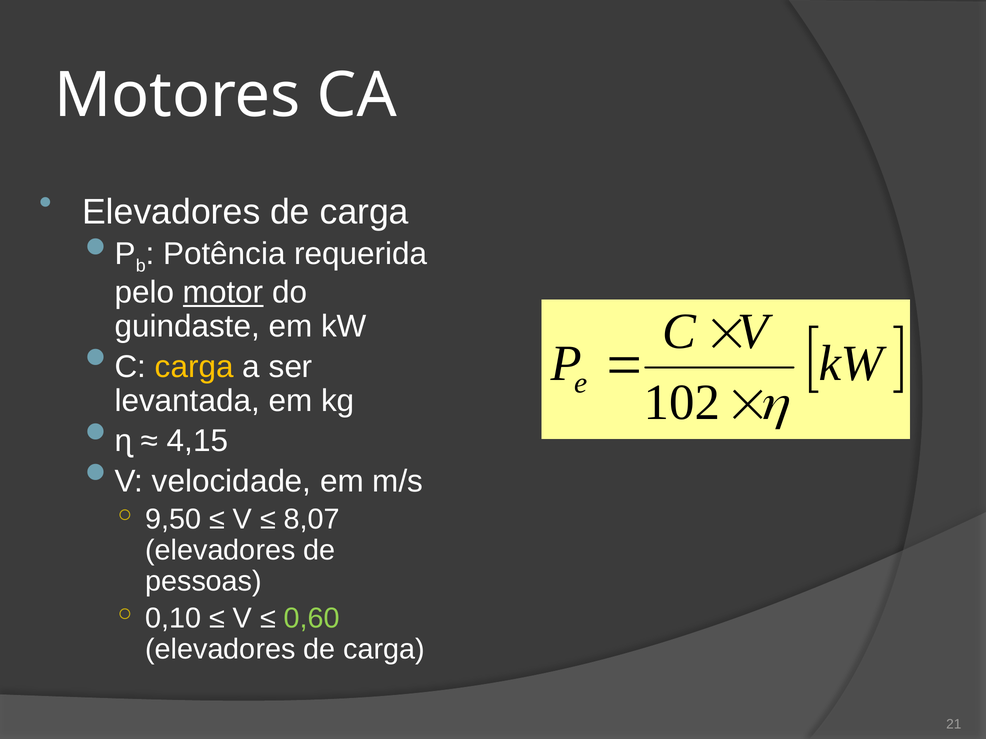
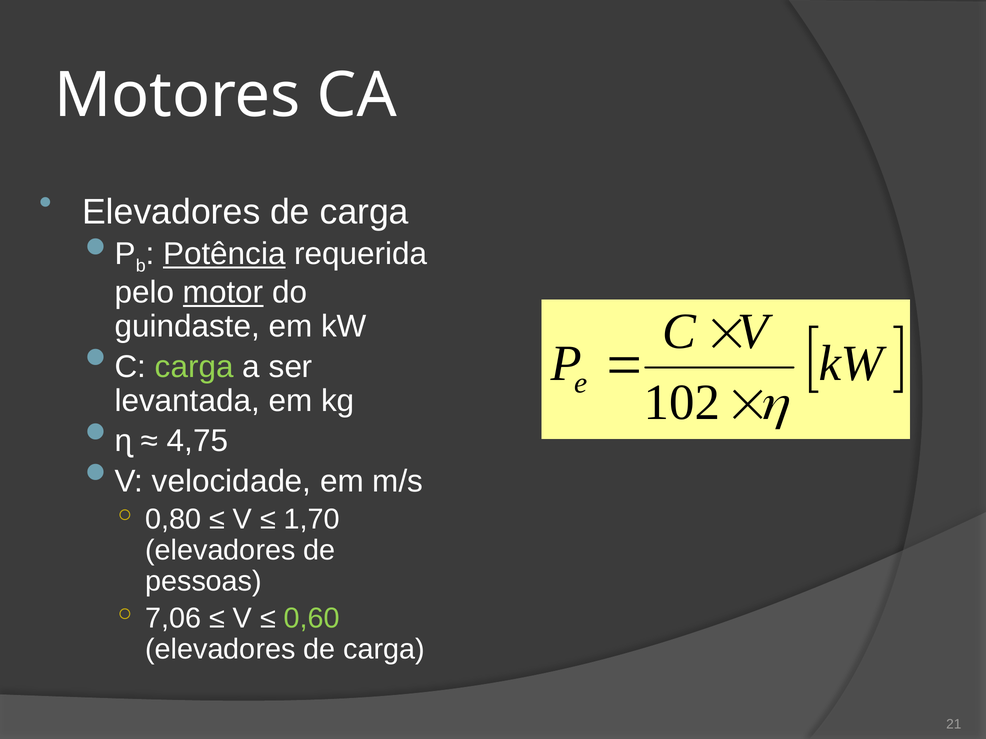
Potência underline: none -> present
carga at (194, 367) colour: yellow -> light green
4,15: 4,15 -> 4,75
9,50: 9,50 -> 0,80
8,07: 8,07 -> 1,70
0,10: 0,10 -> 7,06
